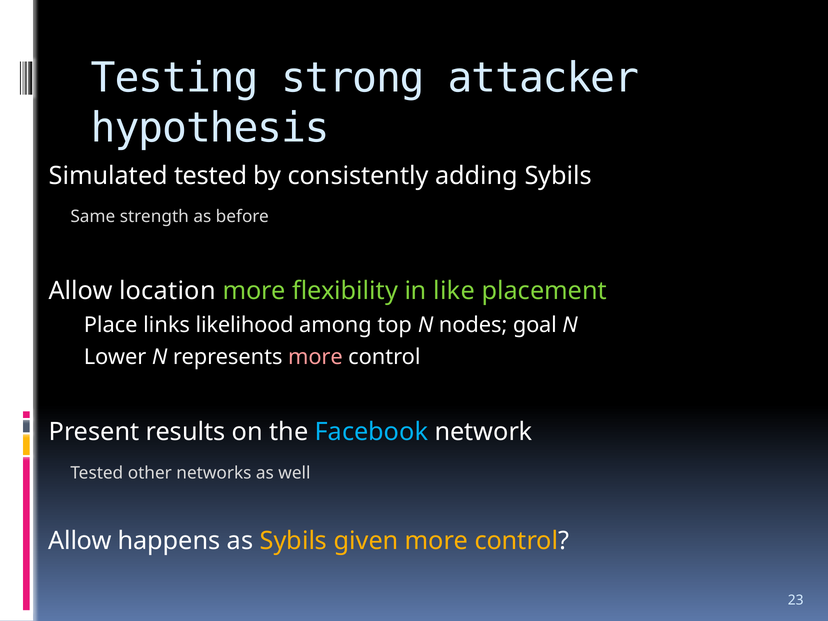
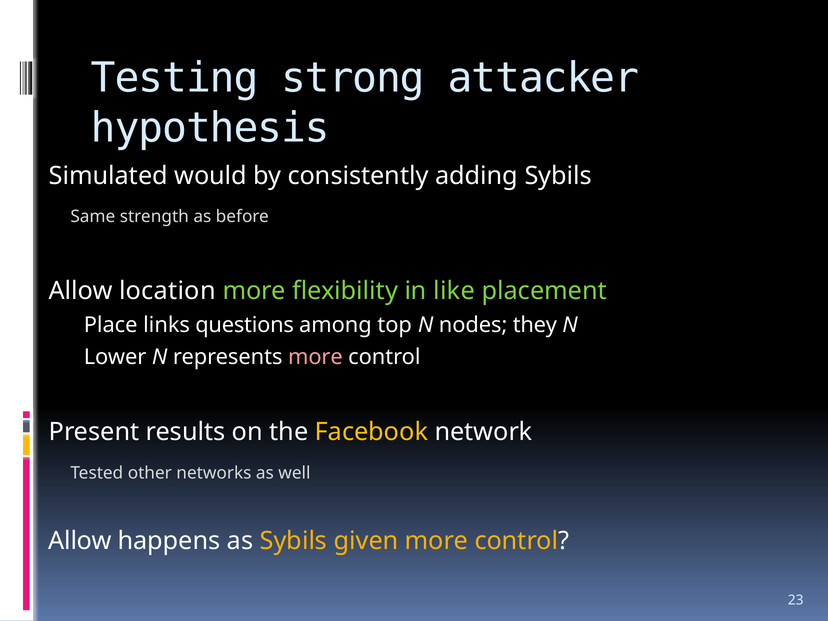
Simulated tested: tested -> would
likelihood: likelihood -> questions
goal: goal -> they
Facebook colour: light blue -> yellow
